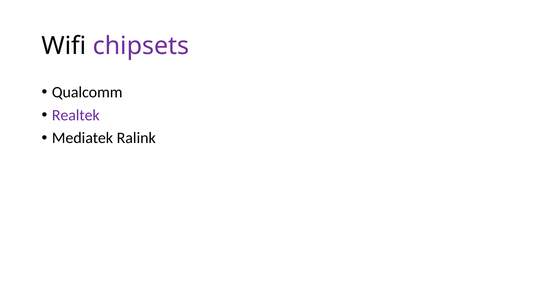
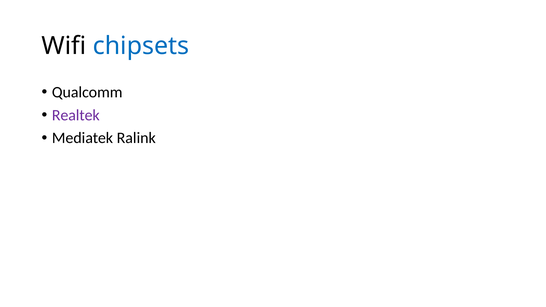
chipsets colour: purple -> blue
